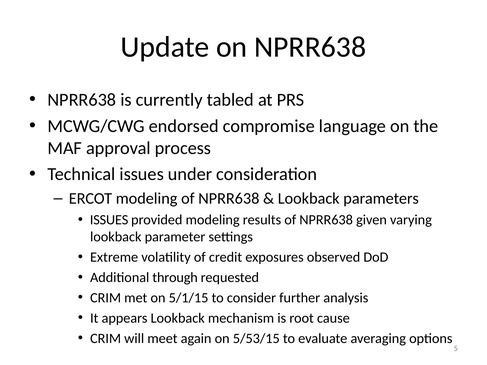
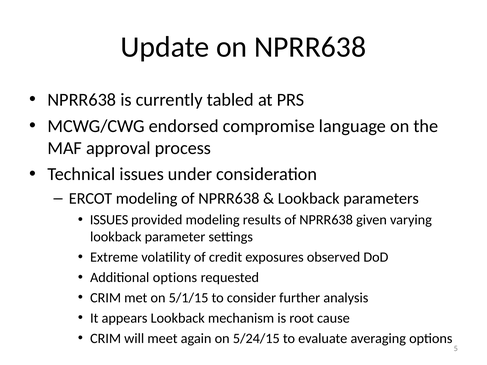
Additional through: through -> options
5/53/15: 5/53/15 -> 5/24/15
